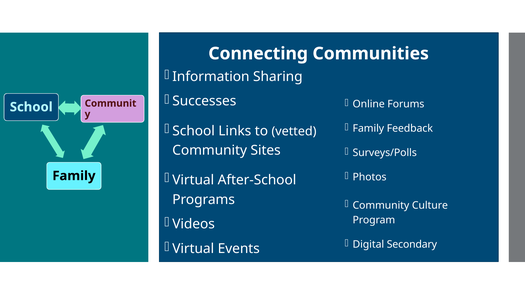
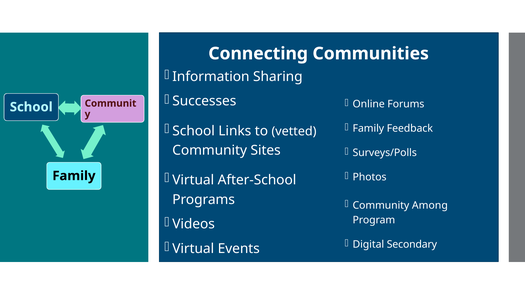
Culture: Culture -> Among
